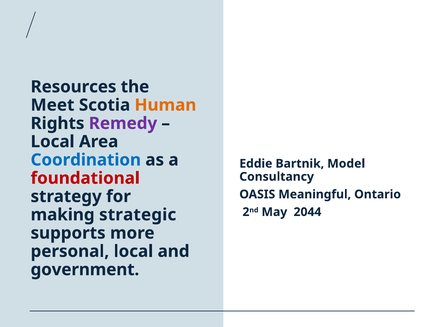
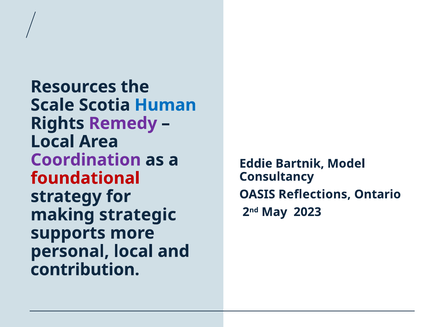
Meet: Meet -> Scale
Human colour: orange -> blue
Coordination colour: blue -> purple
Meaningful: Meaningful -> Reflections
2044: 2044 -> 2023
government: government -> contribution
